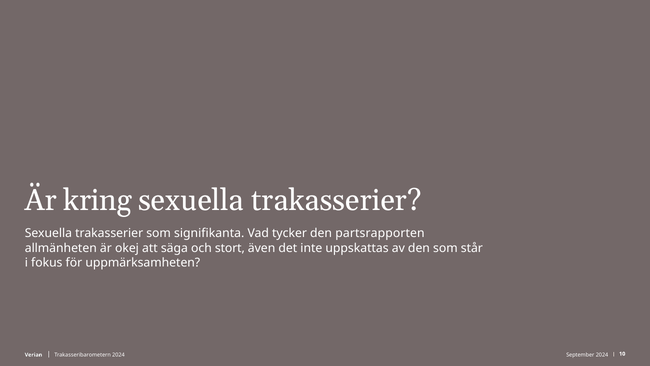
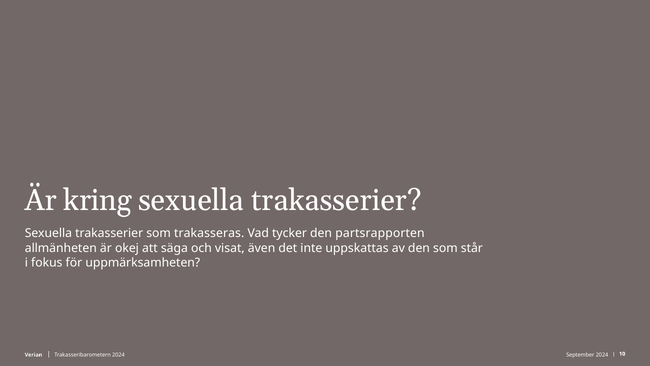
signifikanta: signifikanta -> trakasseras
stort: stort -> visat
